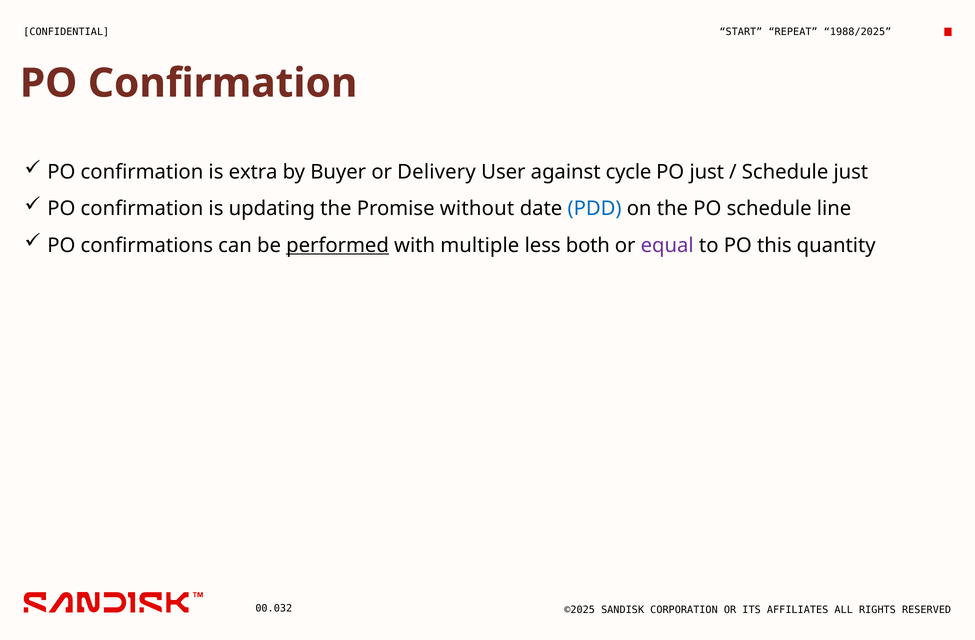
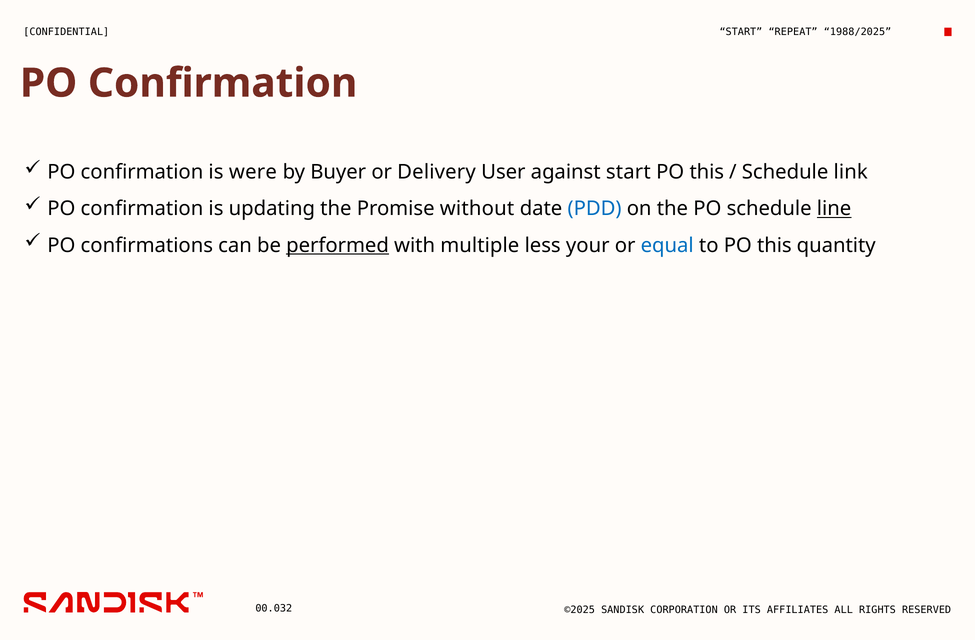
extra: extra -> were
against cycle: cycle -> start
just at (707, 172): just -> this
Schedule just: just -> link
line underline: none -> present
both: both -> your
equal colour: purple -> blue
